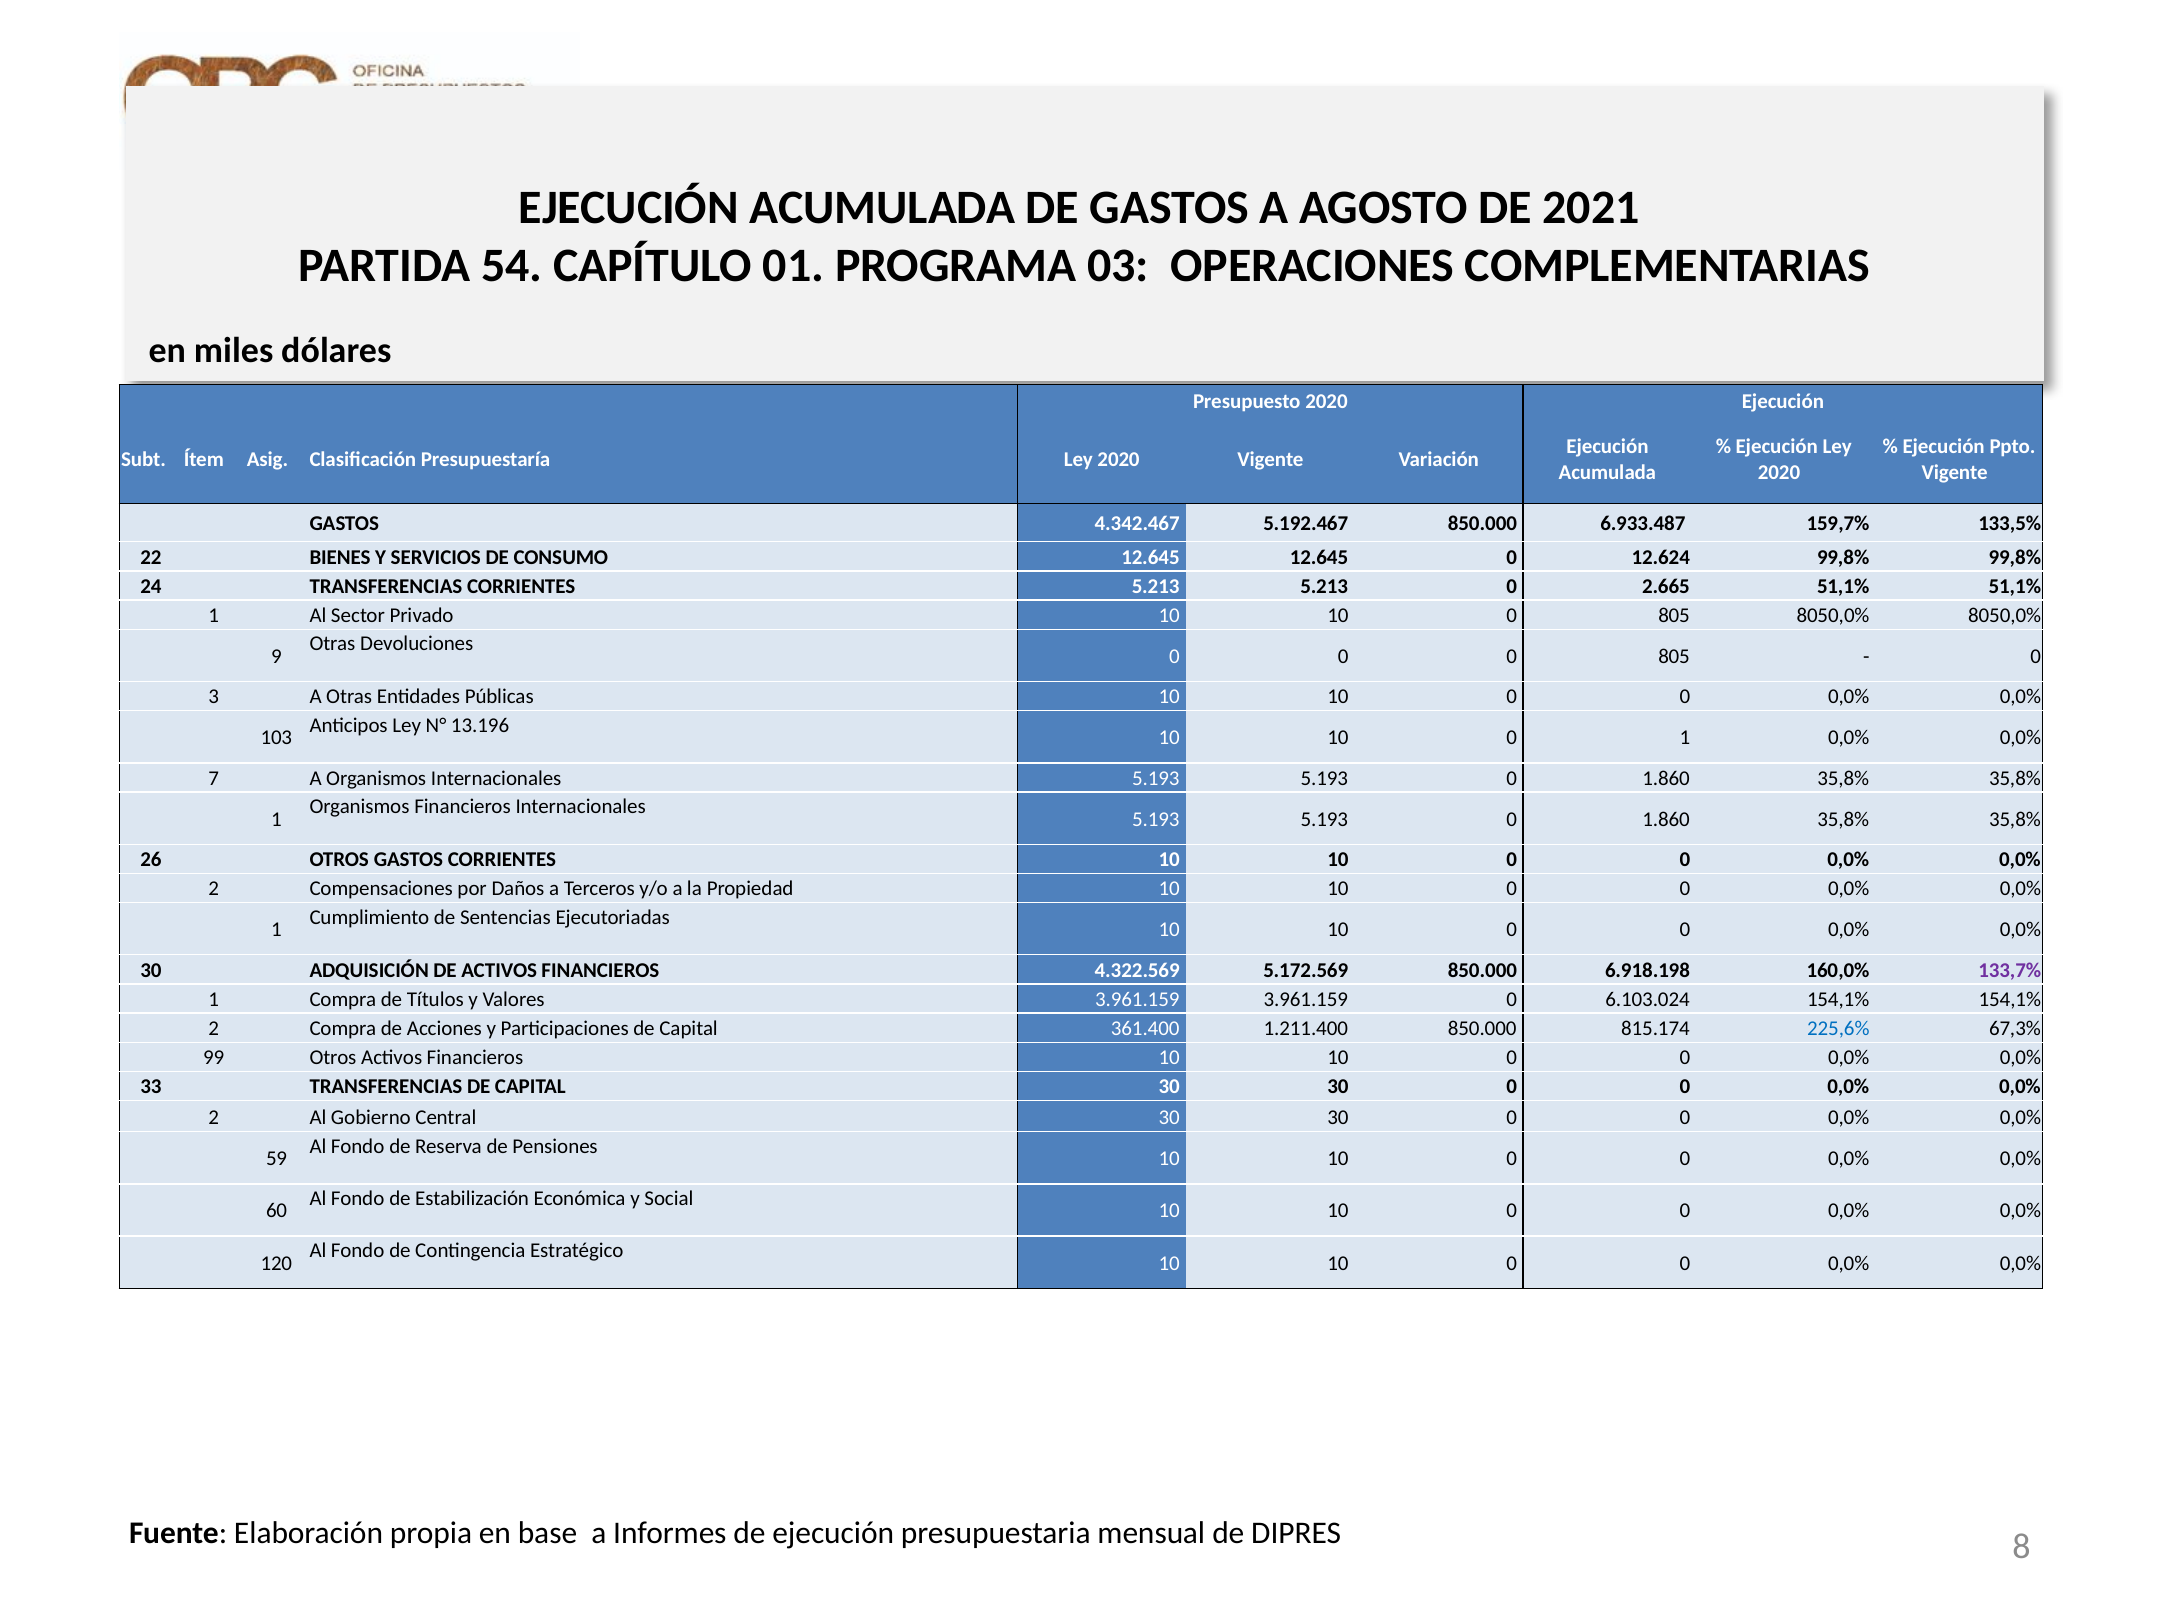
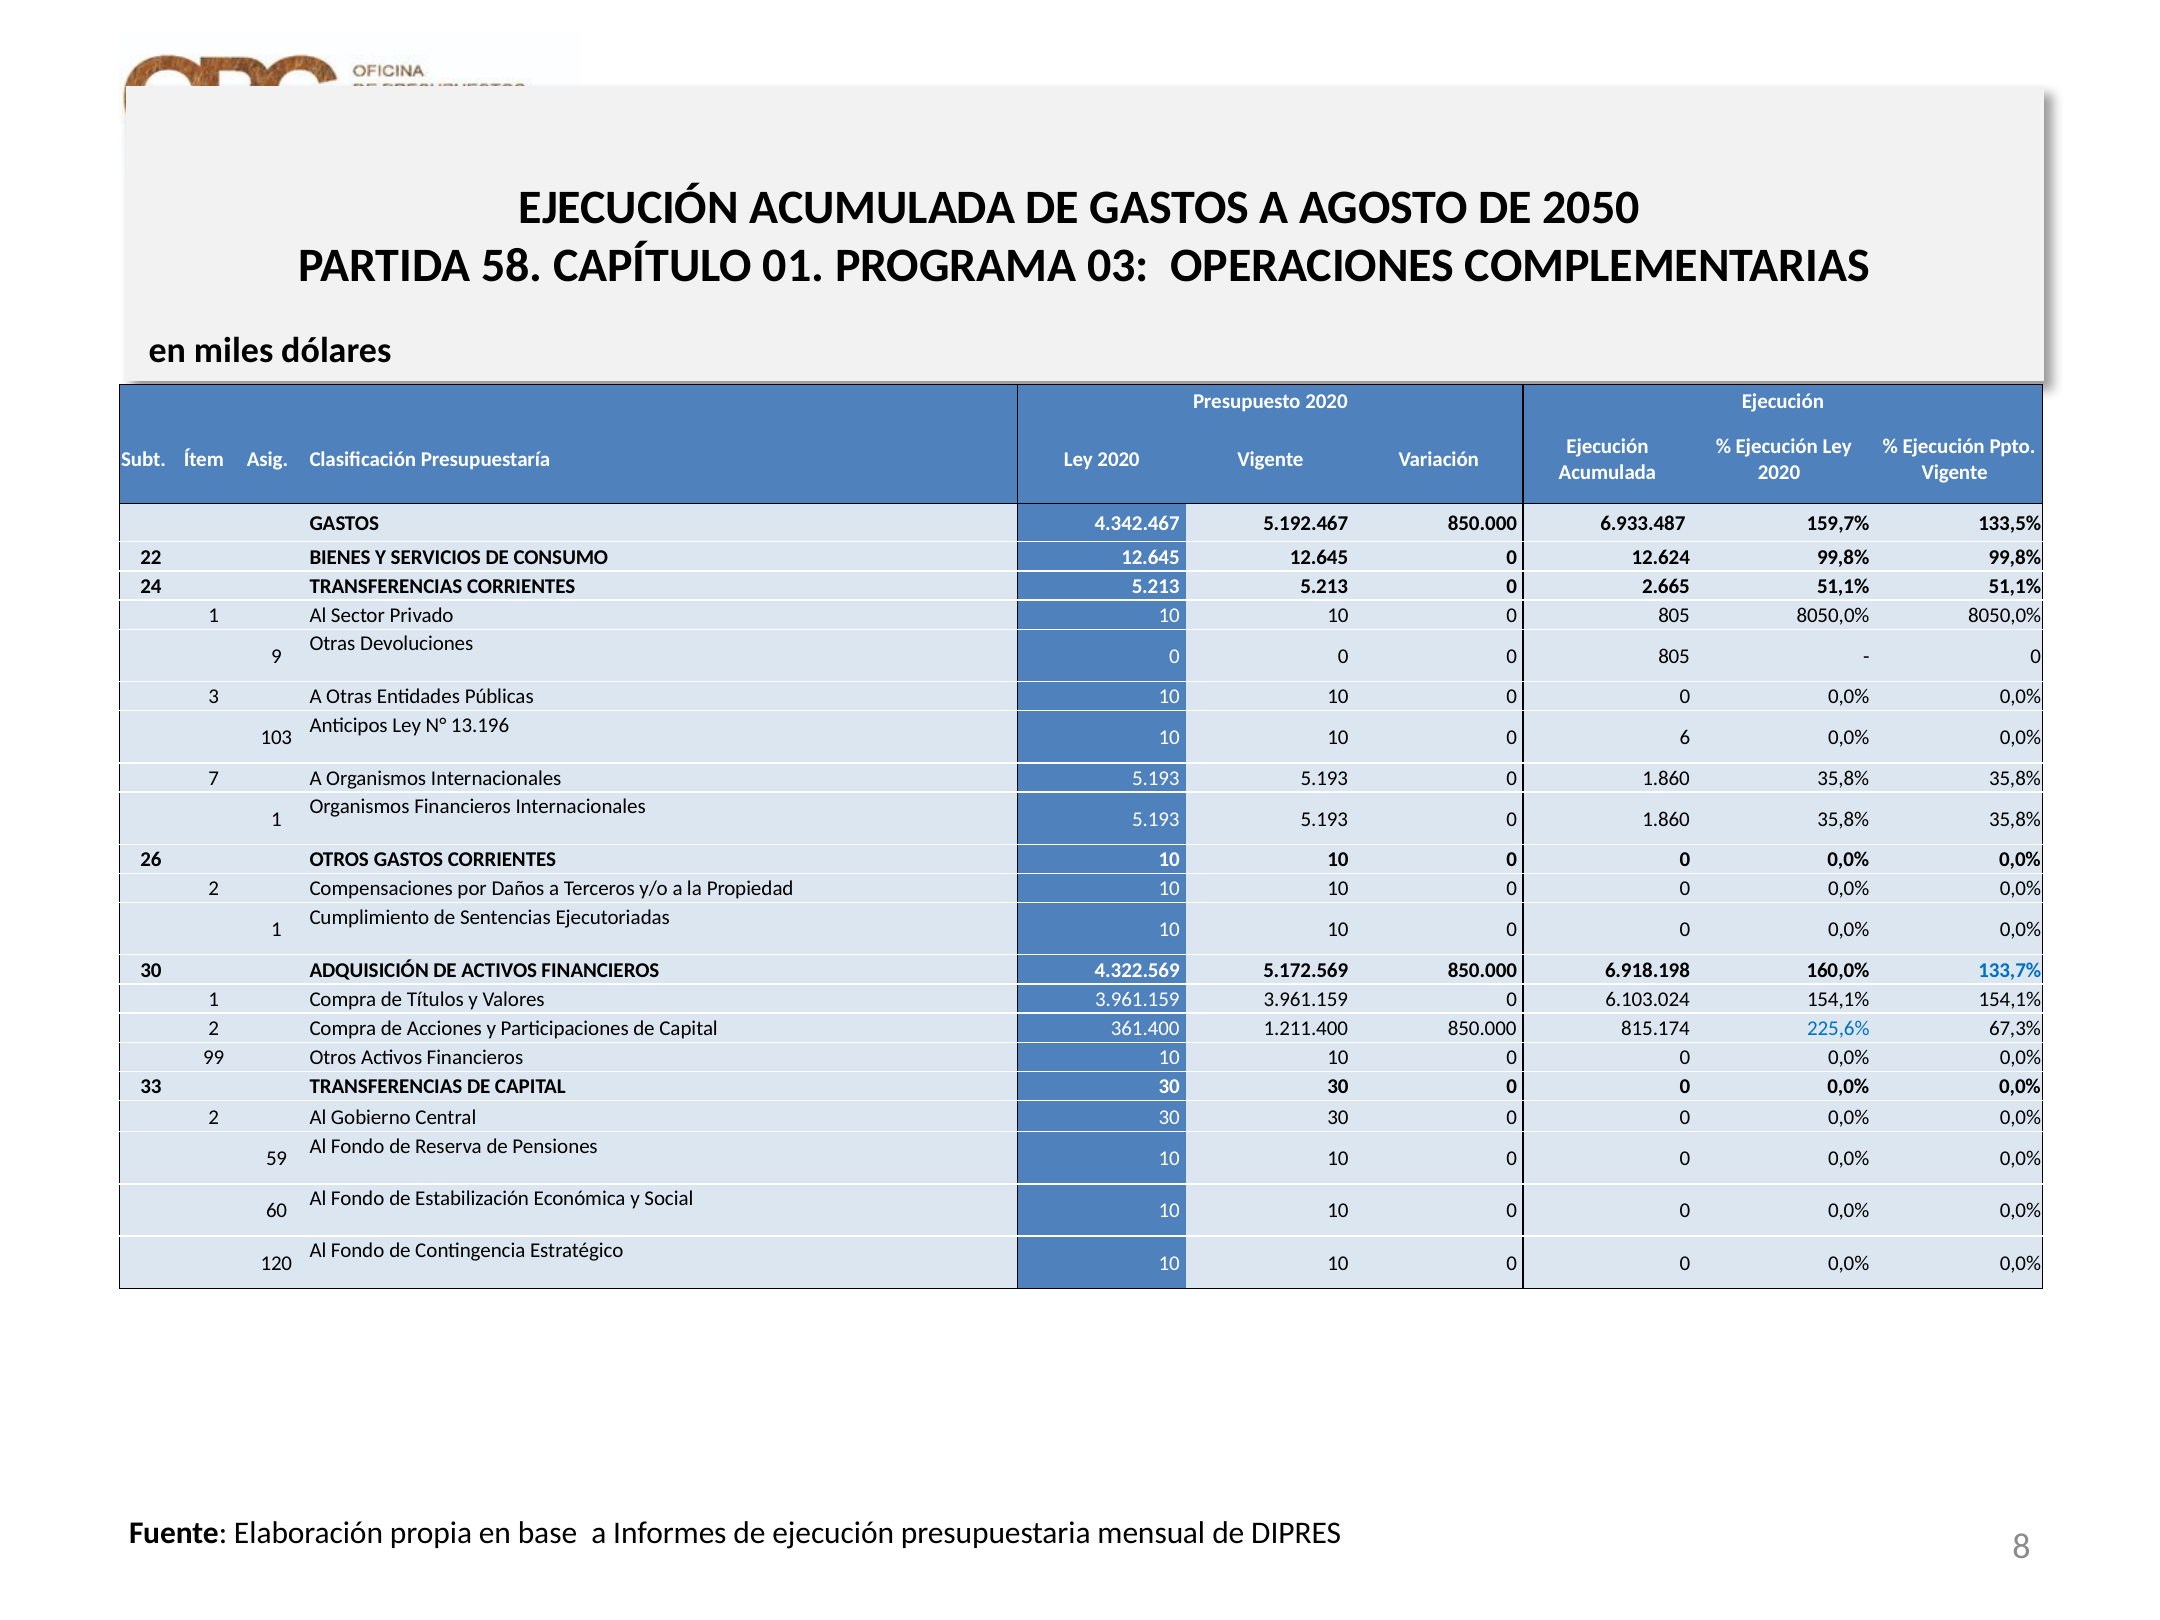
2021: 2021 -> 2050
54: 54 -> 58
0 1: 1 -> 6
133,7% colour: purple -> blue
